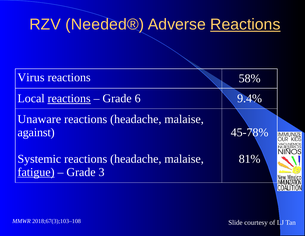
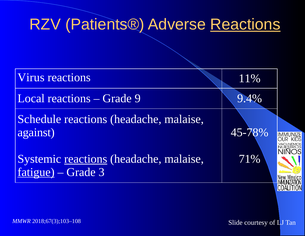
Needed®: Needed® -> Patients®
58%: 58% -> 11%
reactions at (69, 98) underline: present -> none
6: 6 -> 9
Unaware: Unaware -> Schedule
reactions at (86, 159) underline: none -> present
81%: 81% -> 71%
